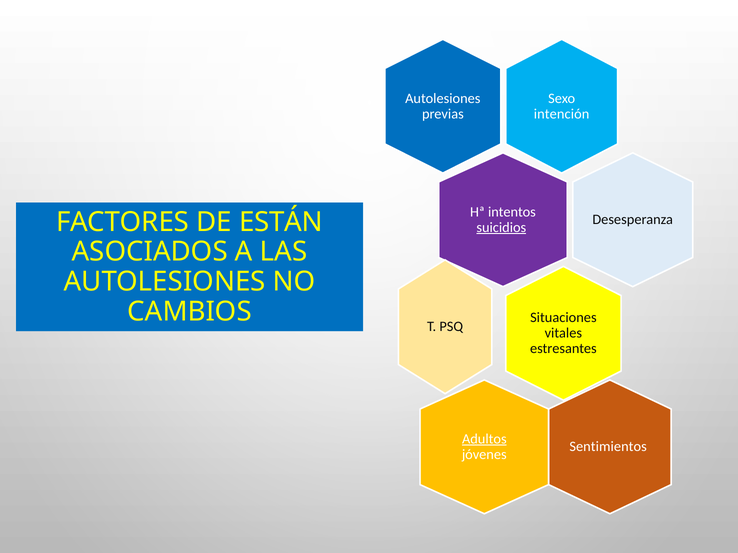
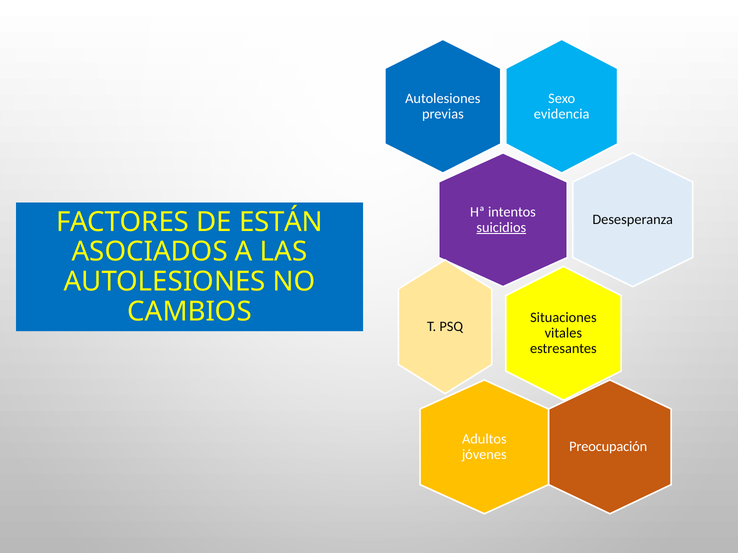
intención: intención -> evidencia
Adultos underline: present -> none
Sentimientos: Sentimientos -> Preocupación
